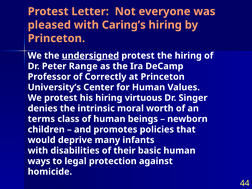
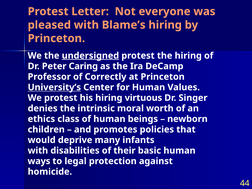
Caring’s: Caring’s -> Blame’s
Range: Range -> Caring
University’s underline: none -> present
terms: terms -> ethics
